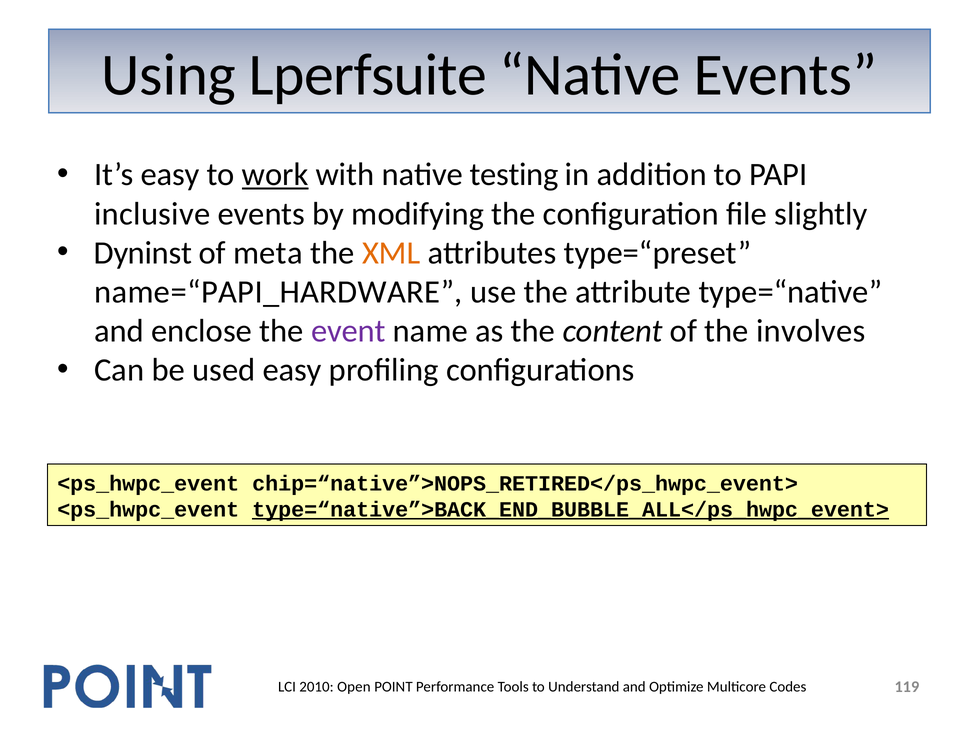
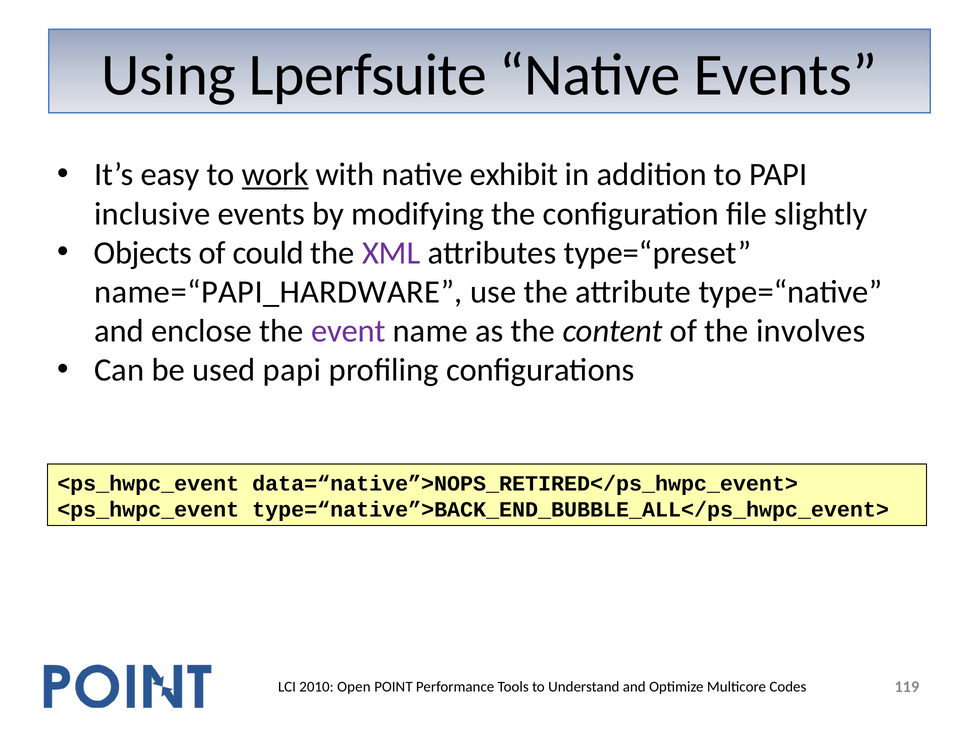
testing: testing -> exhibit
Dyninst: Dyninst -> Objects
meta: meta -> could
XML colour: orange -> purple
used easy: easy -> papi
chip=“native”>NOPS_RETIRED</ps_hwpc_event>: chip=“native”>NOPS_RETIRED</ps_hwpc_event> -> data=“native”>NOPS_RETIRED</ps_hwpc_event>
type=“native”>BACK_END_BUBBLE_ALL</ps_hwpc_event> underline: present -> none
